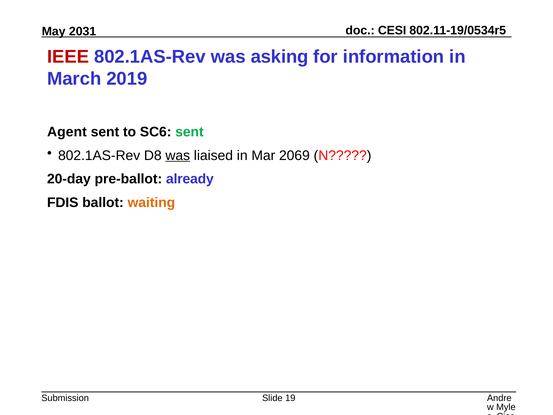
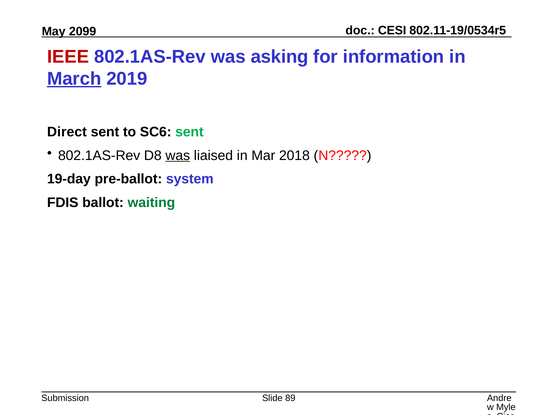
2031: 2031 -> 2099
March underline: none -> present
Agent: Agent -> Direct
2069: 2069 -> 2018
20-day: 20-day -> 19-day
already: already -> system
waiting colour: orange -> green
19: 19 -> 89
